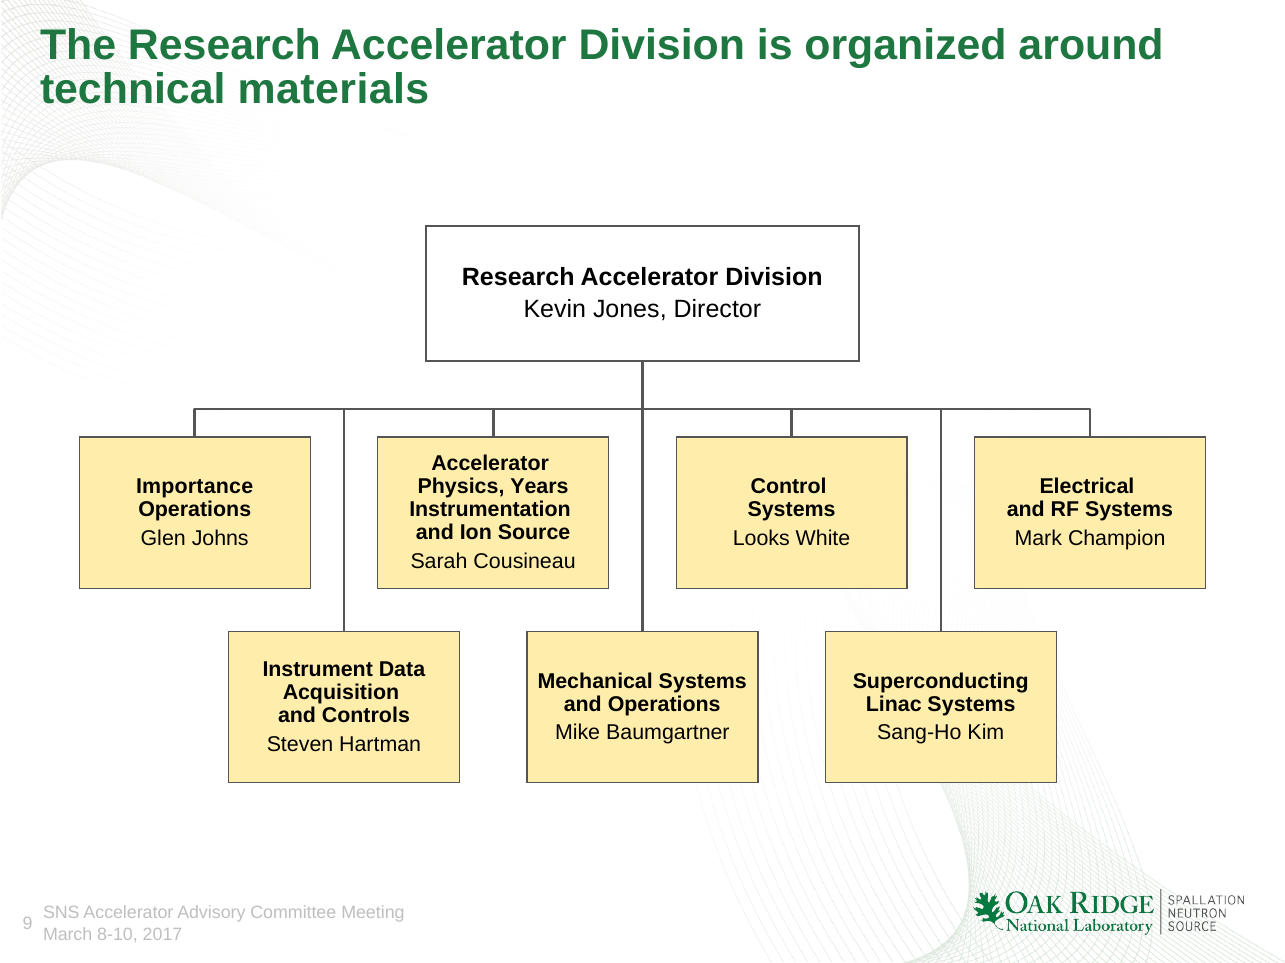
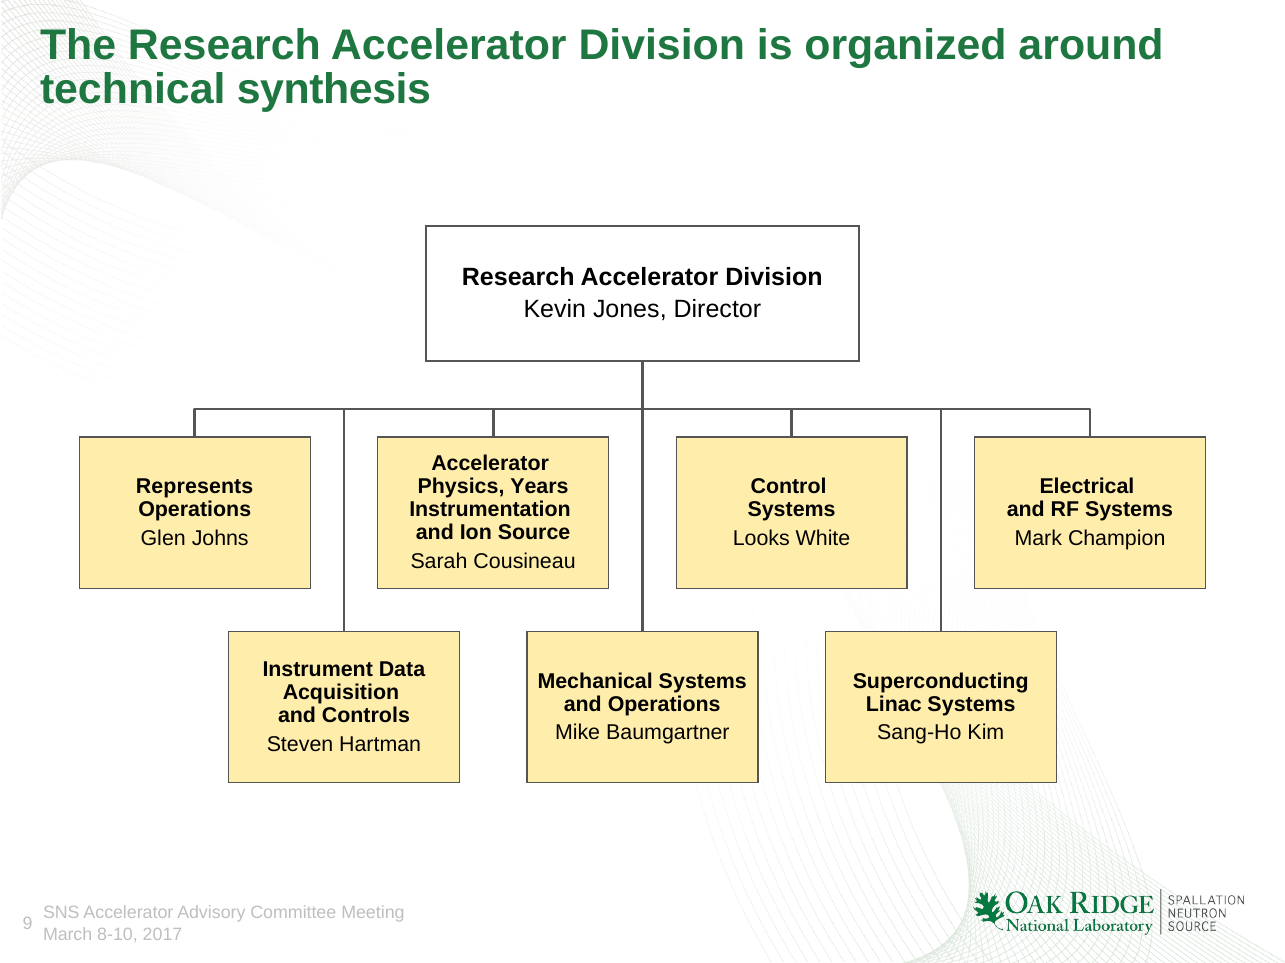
materials: materials -> synthesis
Importance: Importance -> Represents
